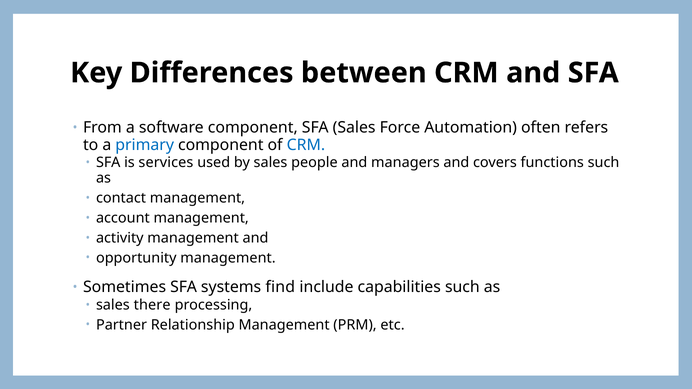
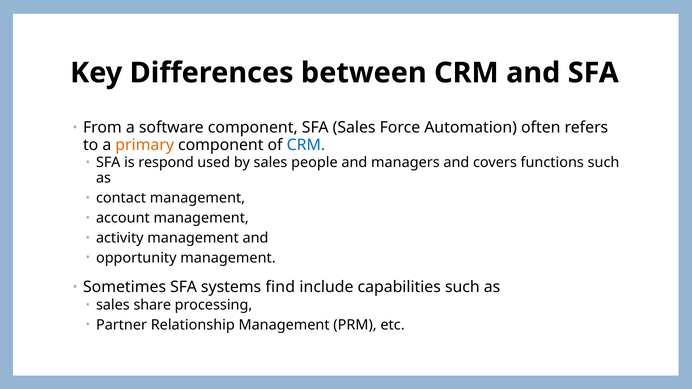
primary colour: blue -> orange
services: services -> respond
there: there -> share
